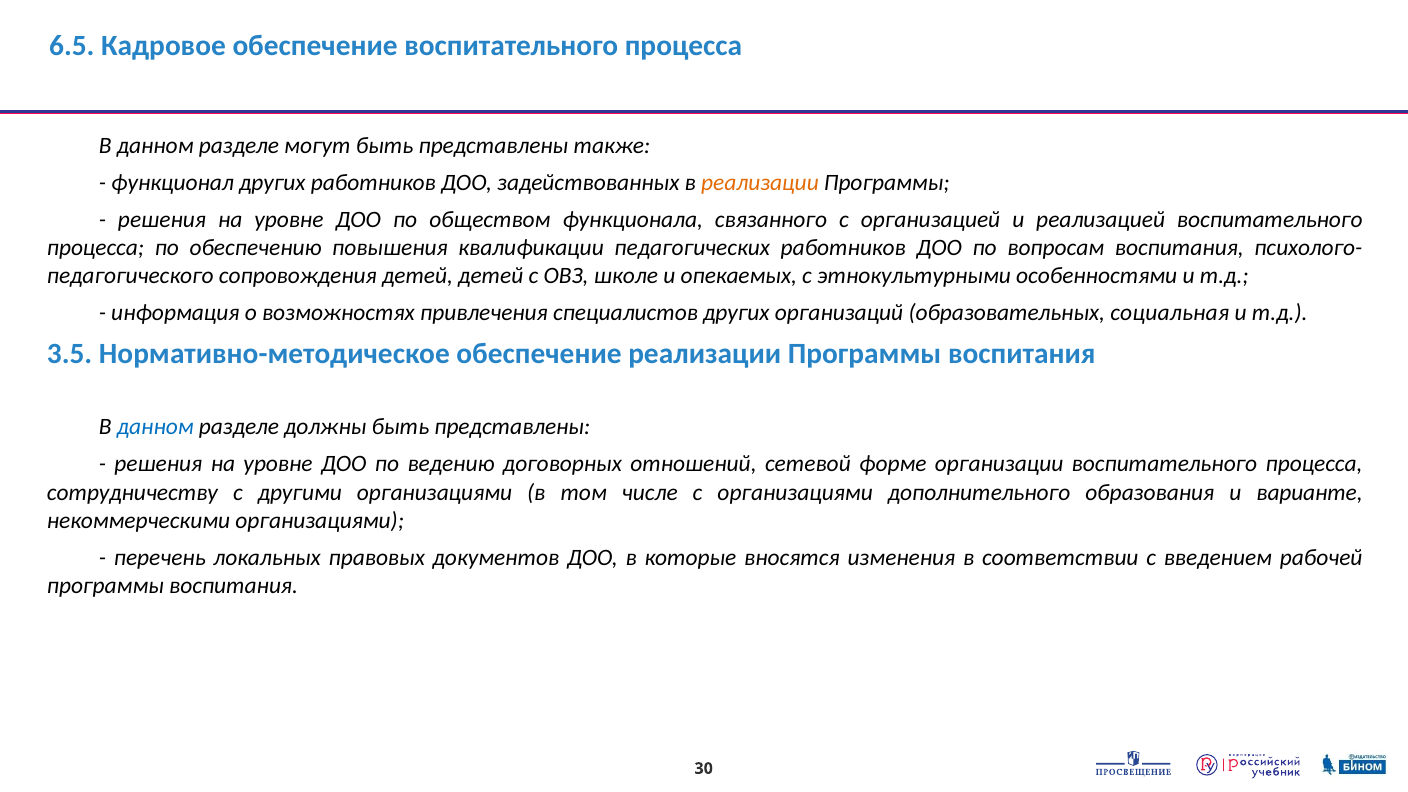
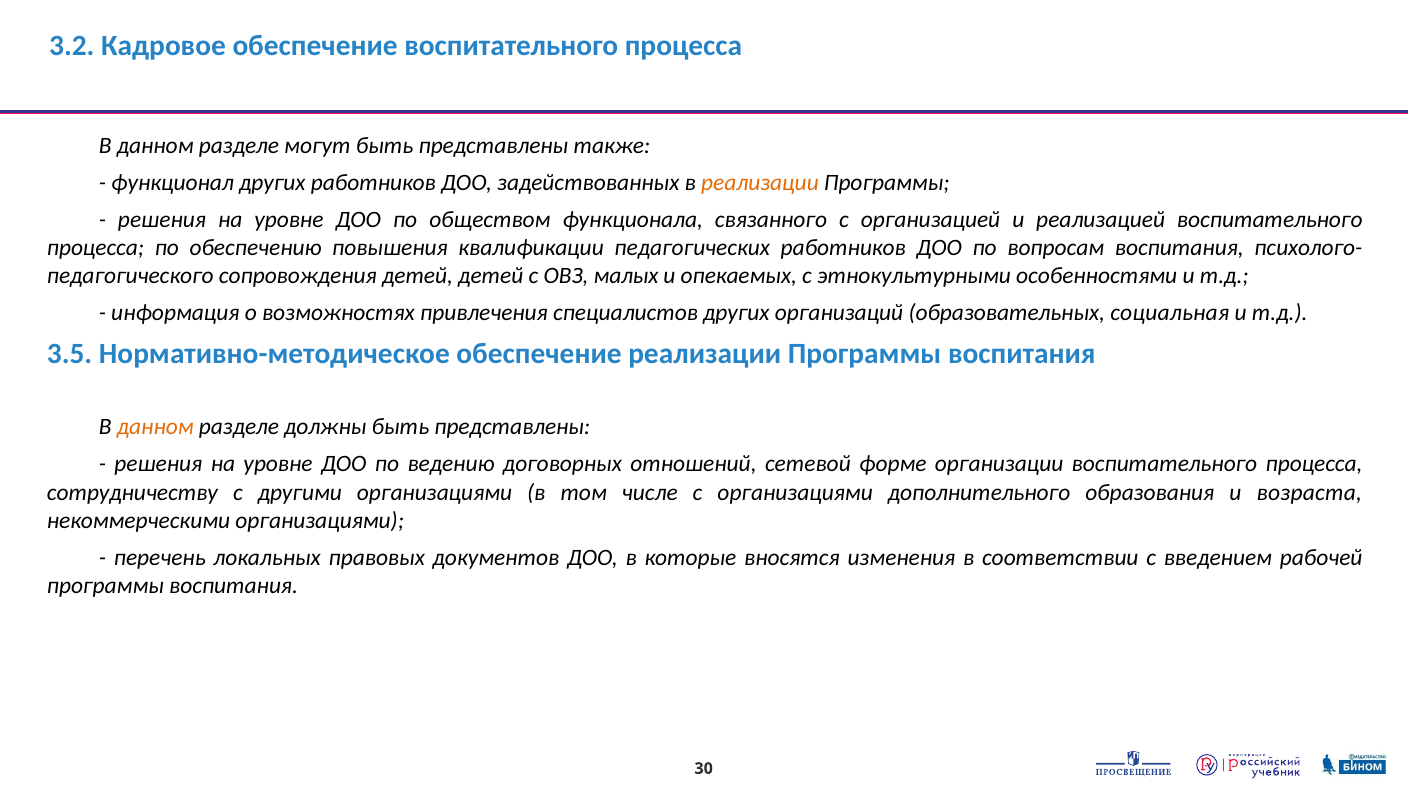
6.5: 6.5 -> 3.2
школе: школе -> малых
данном at (155, 427) colour: blue -> orange
варианте: варианте -> возраста
